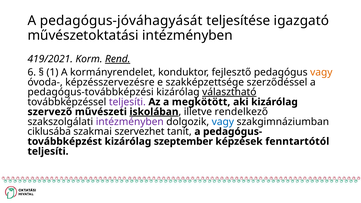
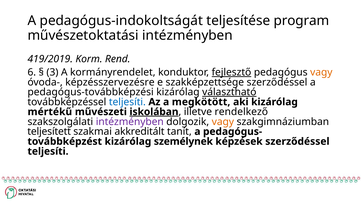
pedagógus-jóváhagyását: pedagógus-jóváhagyását -> pedagógus-indokoltságát
igazgató: igazgató -> program
419/2021: 419/2021 -> 419/2019
Rend underline: present -> none
1: 1 -> 3
fejlesztő underline: none -> present
teljesíti at (127, 102) colour: purple -> blue
szervező: szervező -> mértékű
vagy at (223, 122) colour: blue -> orange
ciklusába: ciklusába -> teljesített
szervezhet: szervezhet -> akkreditált
szeptember: szeptember -> személynek
képzések fenntartótól: fenntartótól -> szerződéssel
